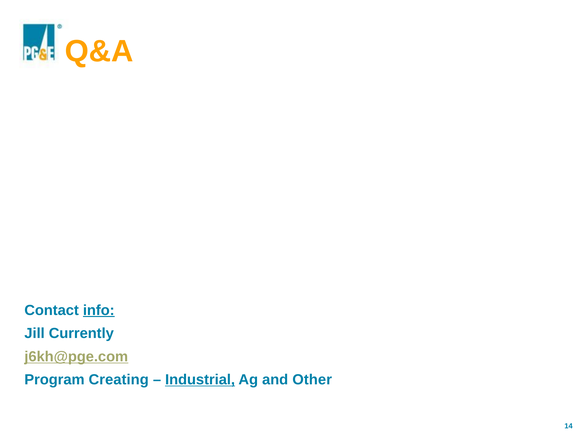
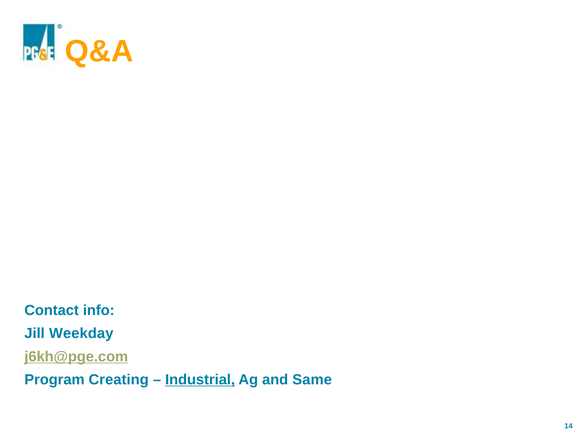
info underline: present -> none
Currently: Currently -> Weekday
Other: Other -> Same
